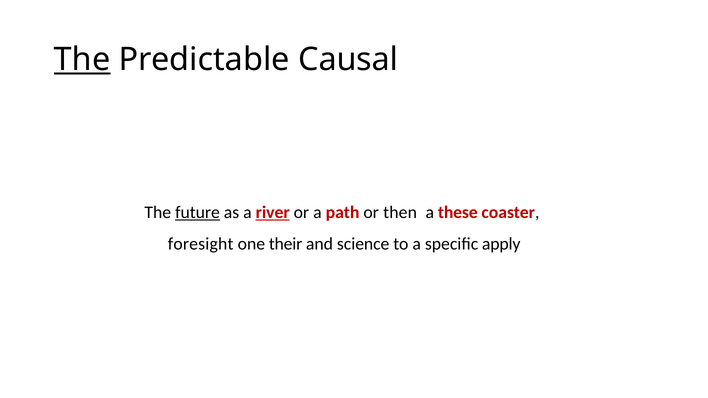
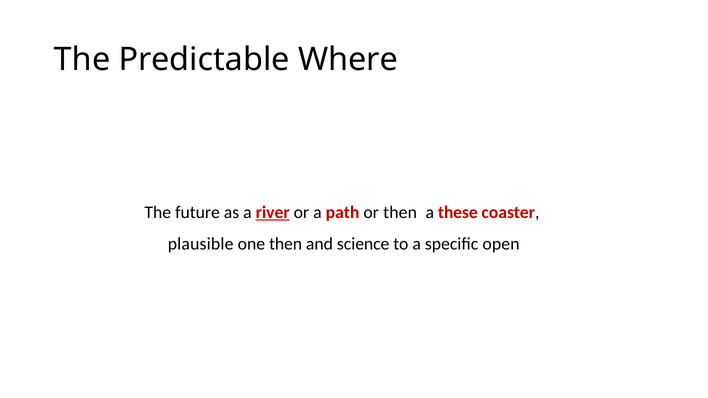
The at (82, 59) underline: present -> none
Causal: Causal -> Where
future underline: present -> none
foresight: foresight -> plausible
one their: their -> then
apply: apply -> open
